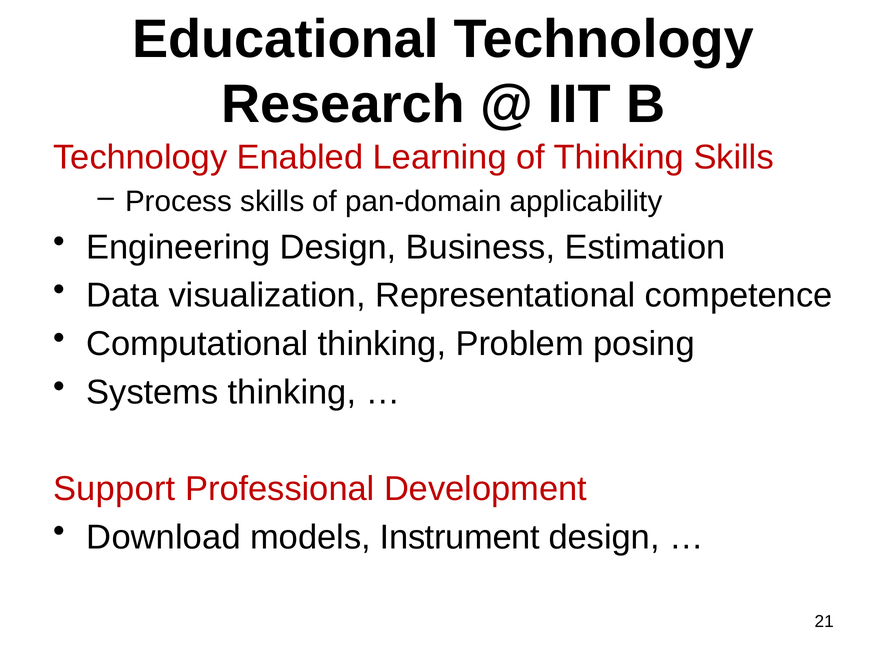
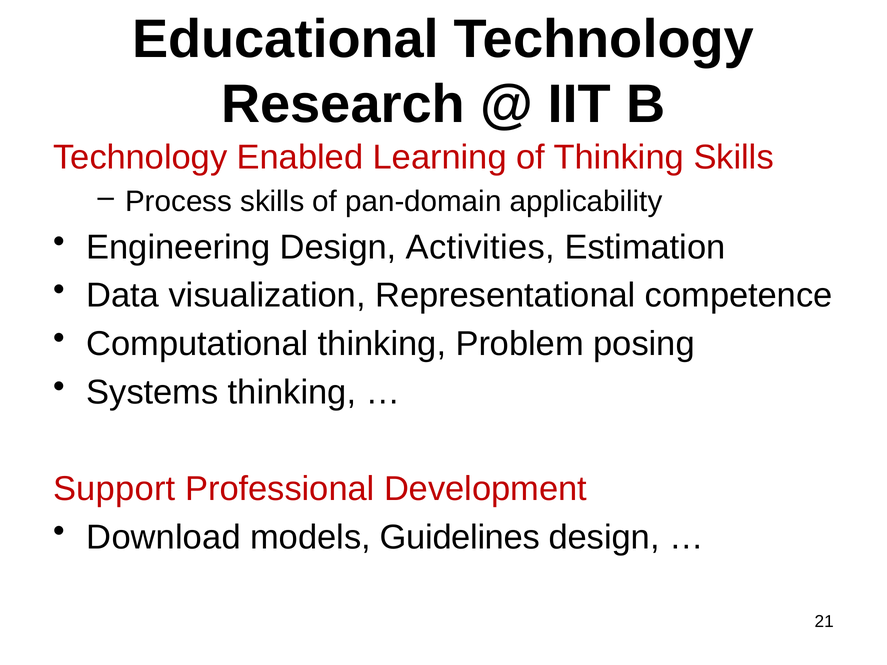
Business: Business -> Activities
Instrument: Instrument -> Guidelines
